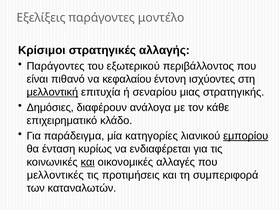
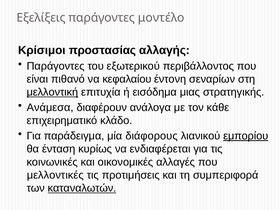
στρατηγικές: στρατηγικές -> προστασίας
ισχύοντες: ισχύοντες -> σεναρίων
σεναρίου: σεναρίου -> εισόδημα
Δημόσιες: Δημόσιες -> Ανάμεσα
κατηγορίες: κατηγορίες -> διάφορους
και at (88, 162) underline: present -> none
καταναλωτών underline: none -> present
